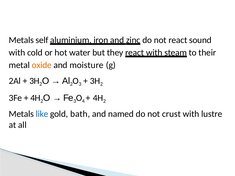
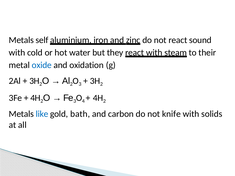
oxide colour: orange -> blue
moisture: moisture -> oxidation
named: named -> carbon
crust: crust -> knife
lustre: lustre -> solids
